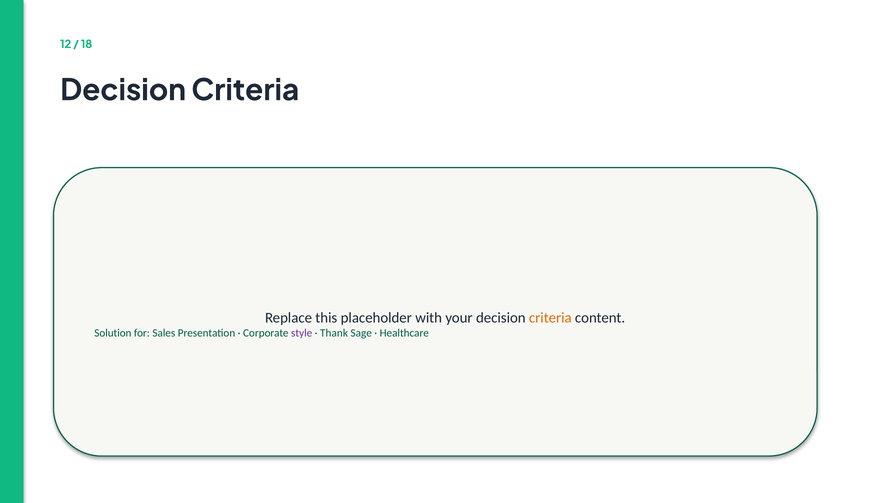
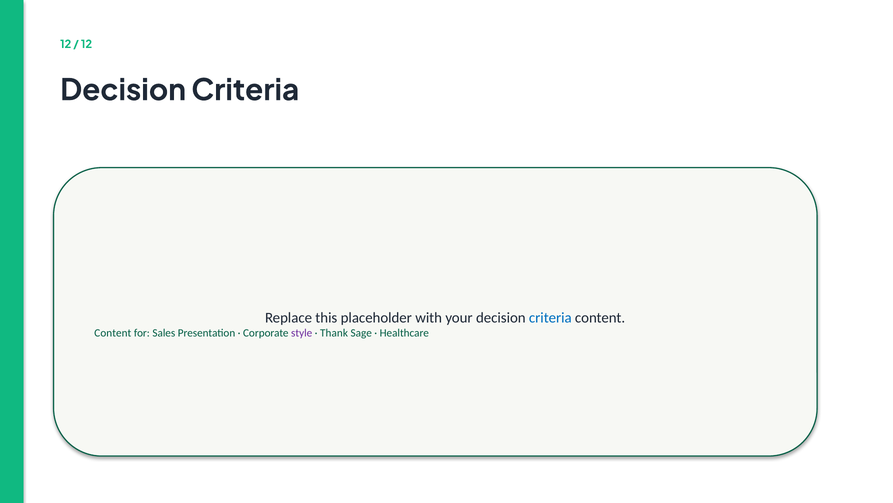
18 at (87, 44): 18 -> 12
criteria at (550, 317) colour: orange -> blue
Solution at (113, 333): Solution -> Content
